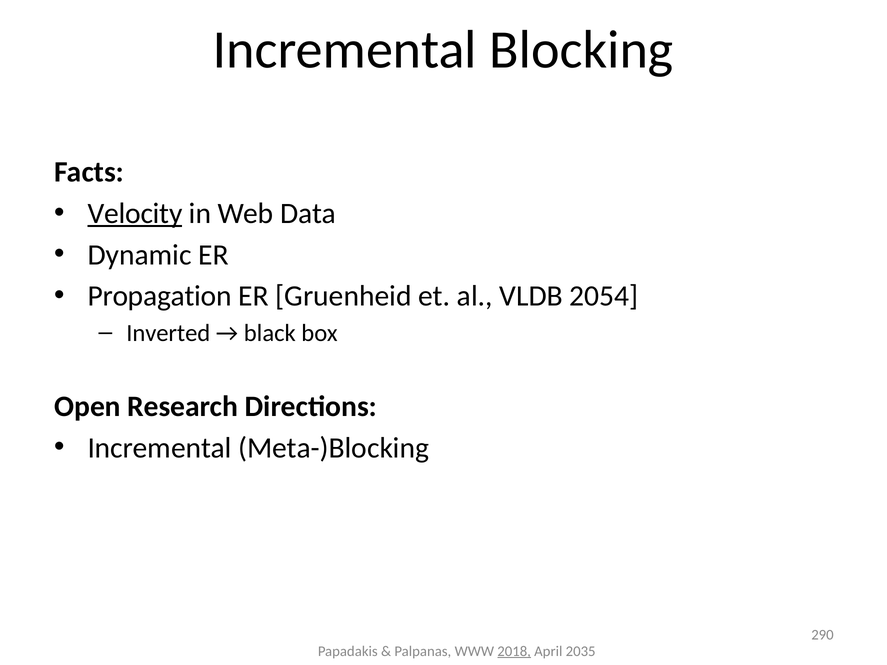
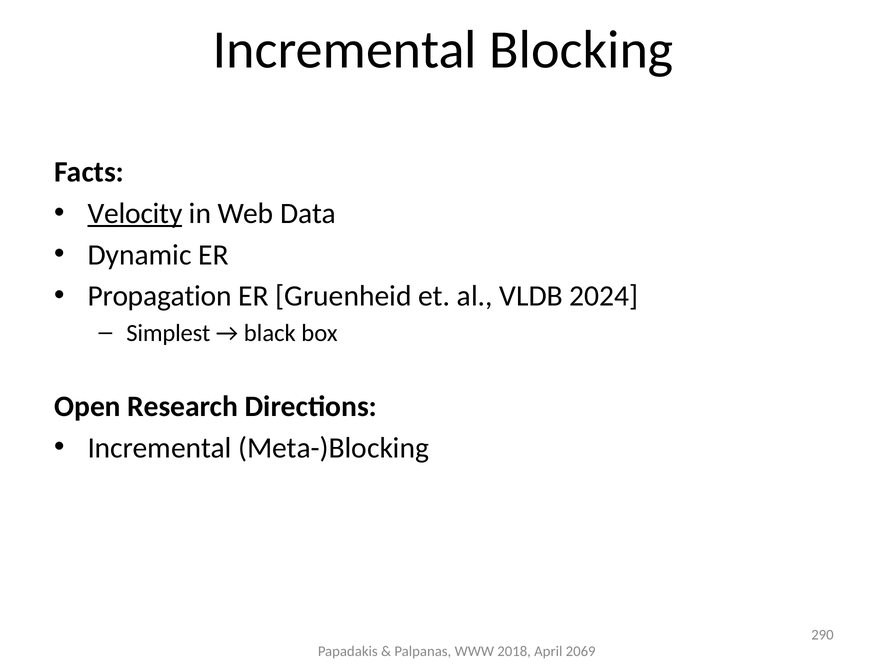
2054: 2054 -> 2024
Inverted: Inverted -> Simplest
2018 underline: present -> none
2035: 2035 -> 2069
